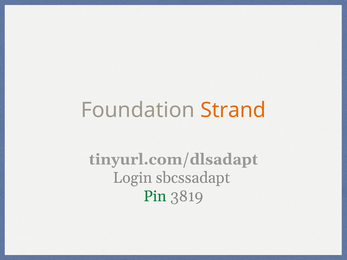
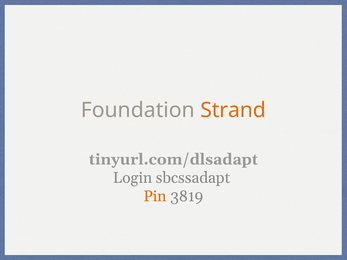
Pin colour: green -> orange
